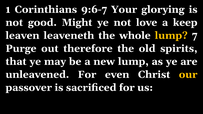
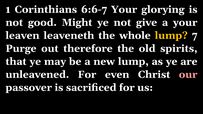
9:6-7: 9:6-7 -> 6:6-7
love: love -> give
a keep: keep -> your
our colour: yellow -> pink
